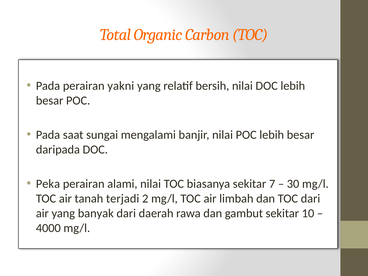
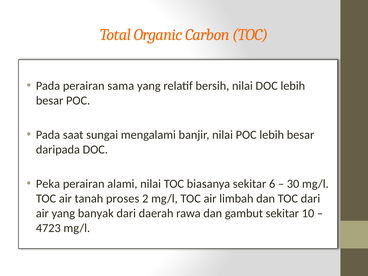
yakni: yakni -> sama
7: 7 -> 6
terjadi: terjadi -> proses
4000: 4000 -> 4723
